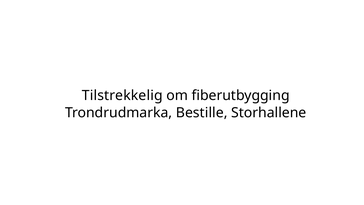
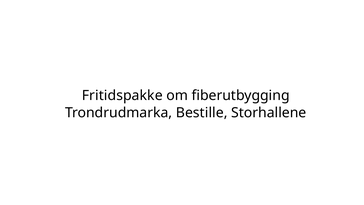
Tilstrekkelig: Tilstrekkelig -> Fritidspakke
